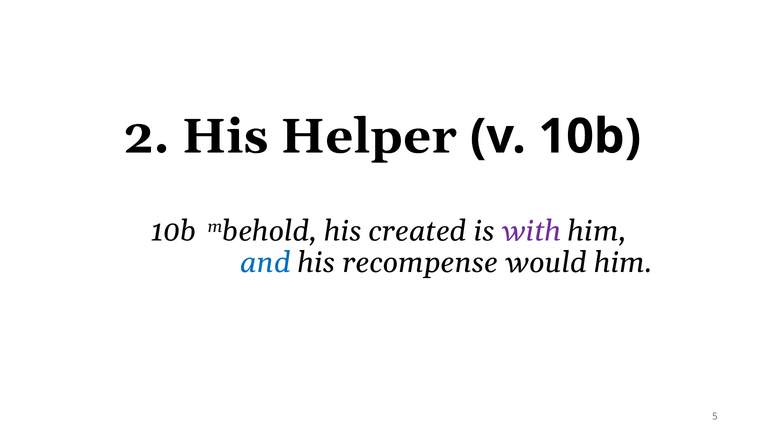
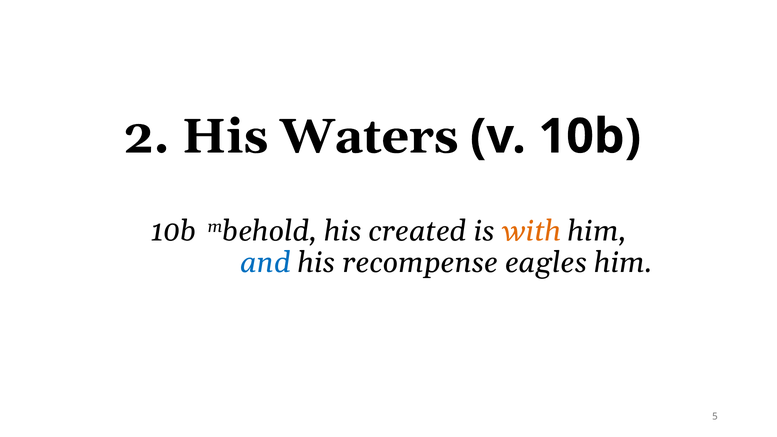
Helper: Helper -> Waters
with colour: purple -> orange
would: would -> eagles
